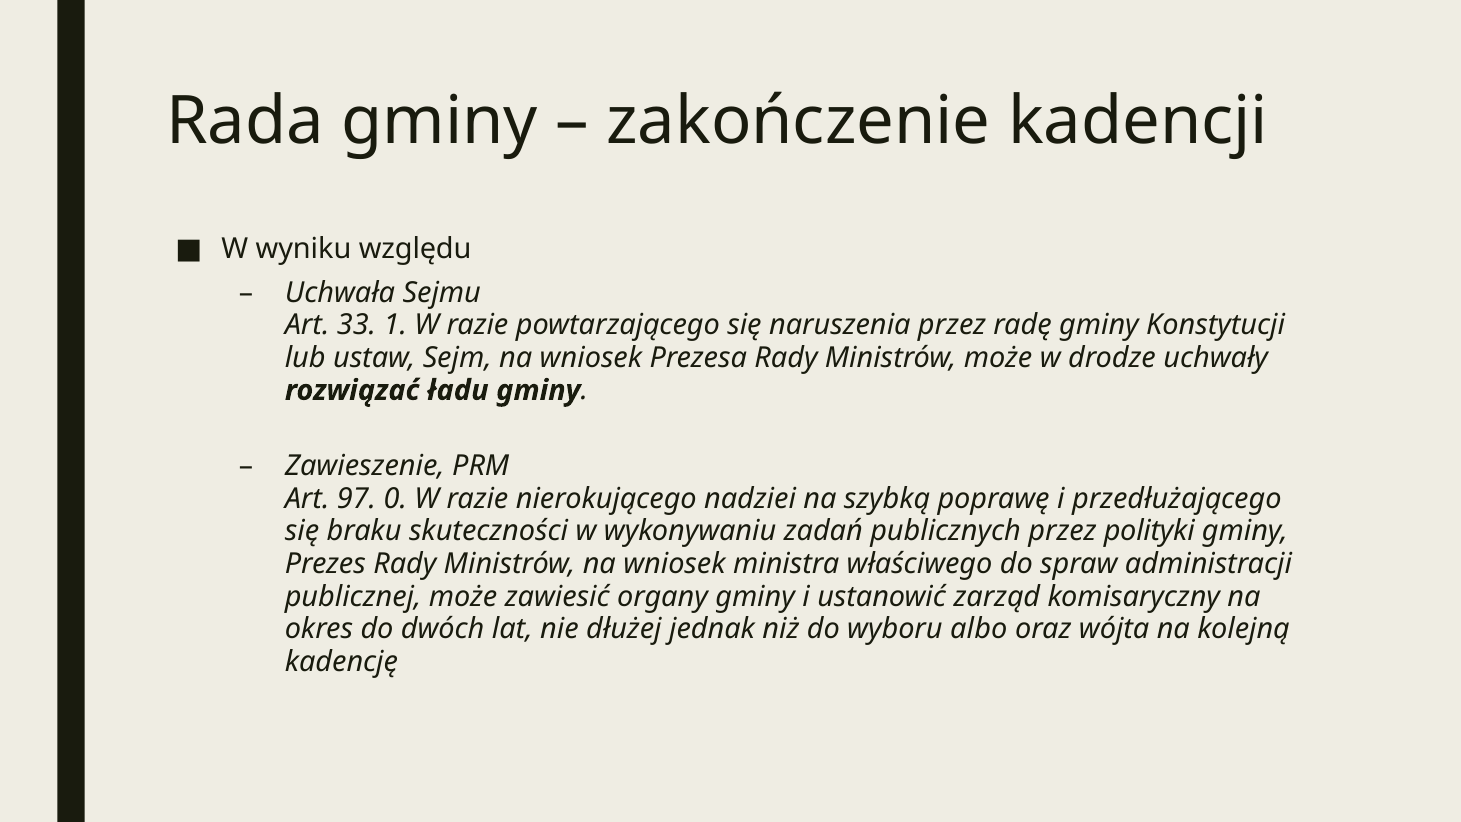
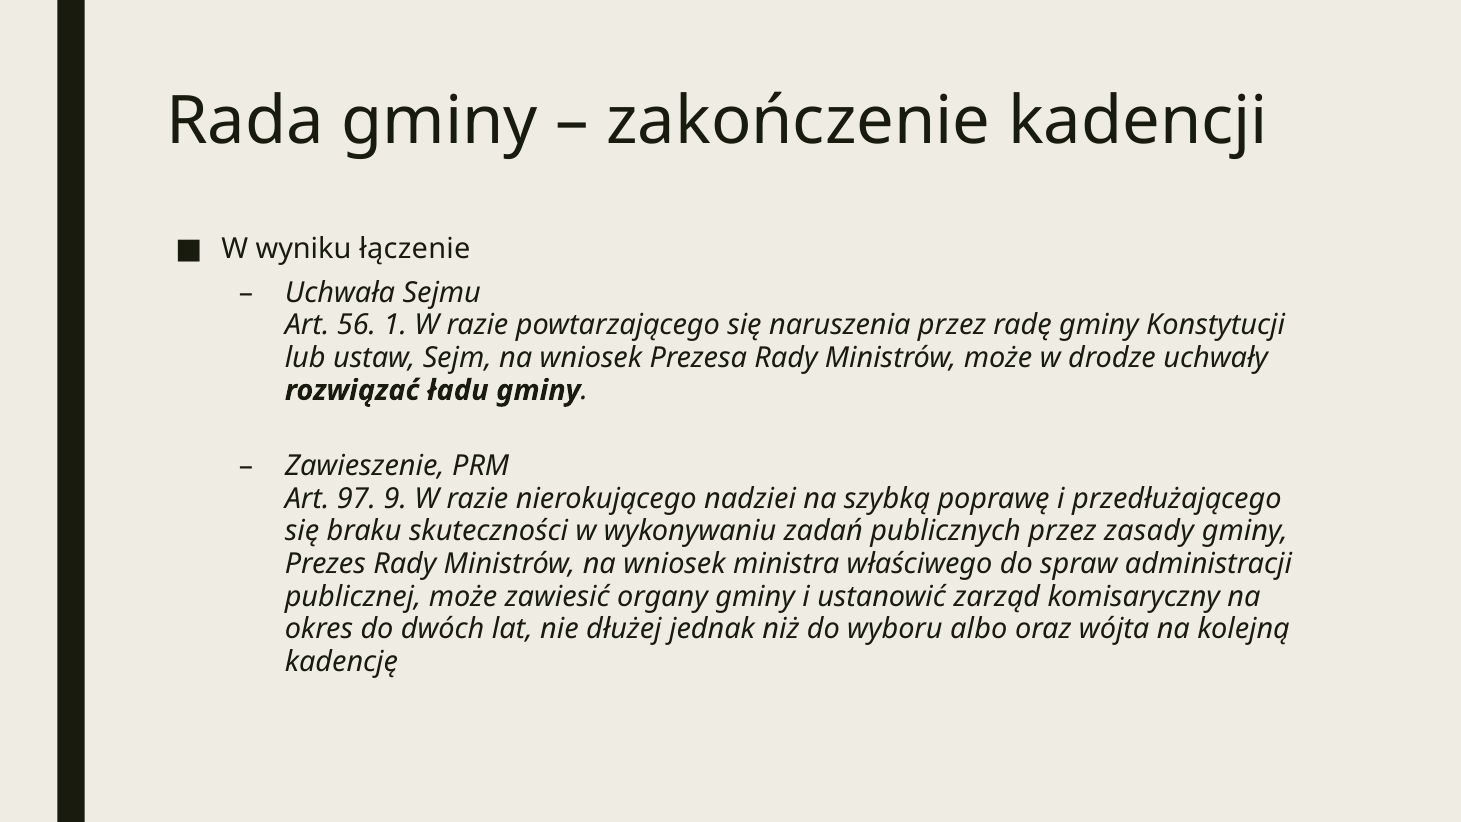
względu: względu -> łączenie
33: 33 -> 56
0: 0 -> 9
polityki: polityki -> zasady
